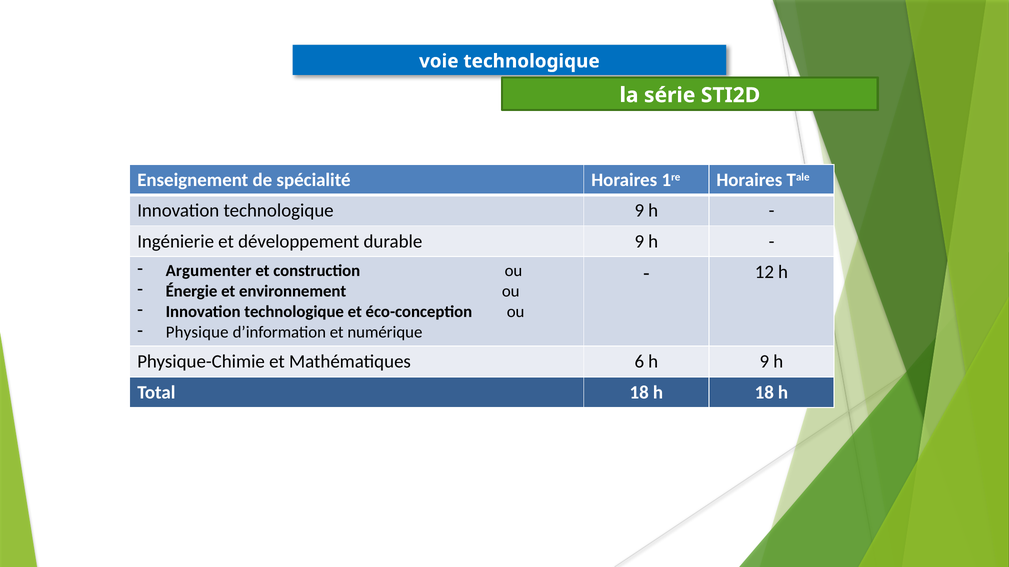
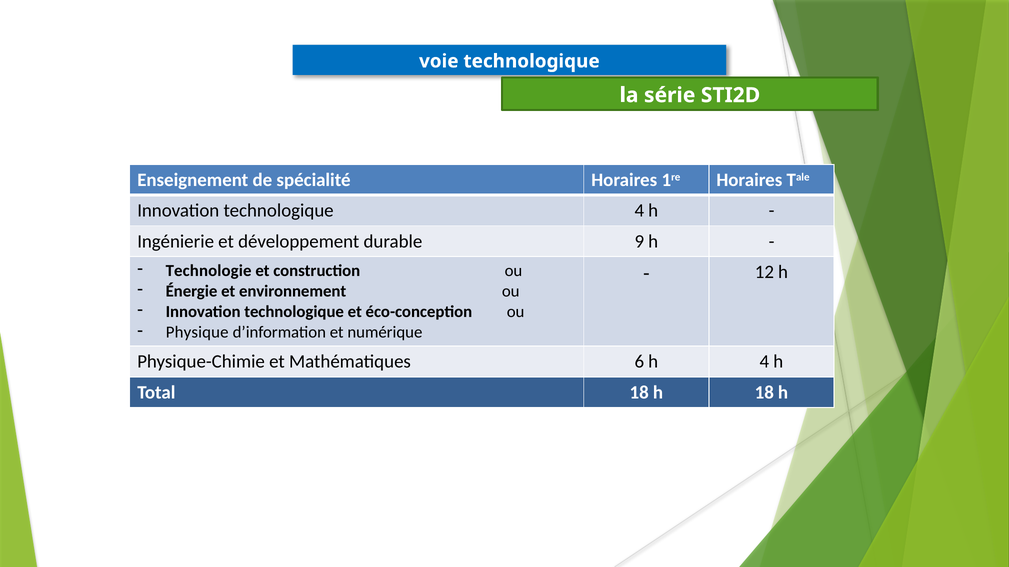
technologique 9: 9 -> 4
Argumenter: Argumenter -> Technologie
h 9: 9 -> 4
